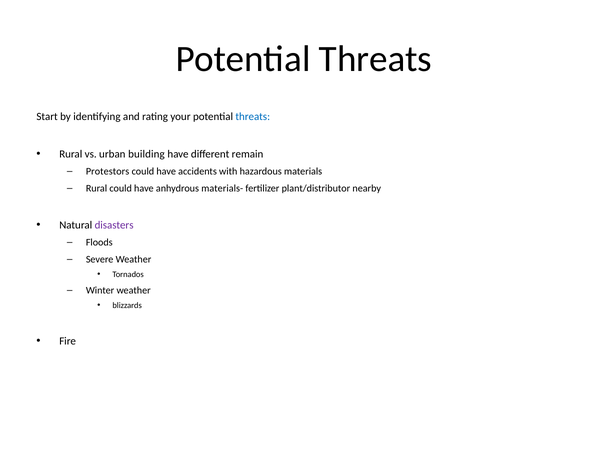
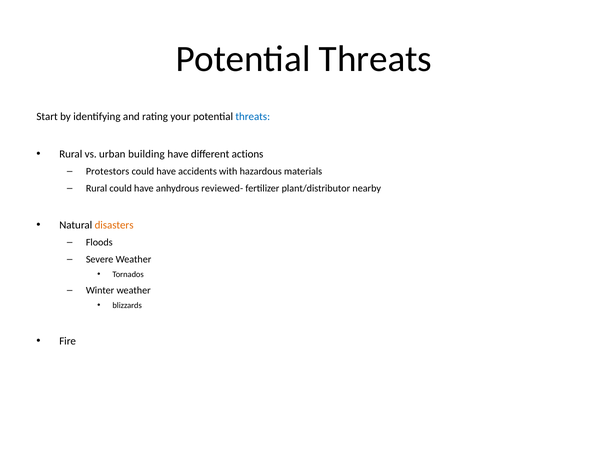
remain: remain -> actions
materials-: materials- -> reviewed-
disasters colour: purple -> orange
